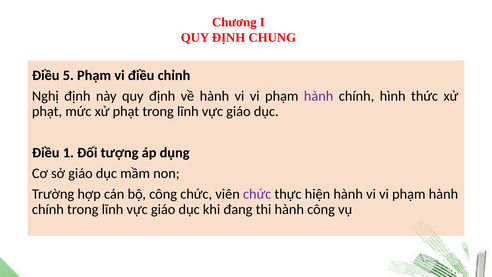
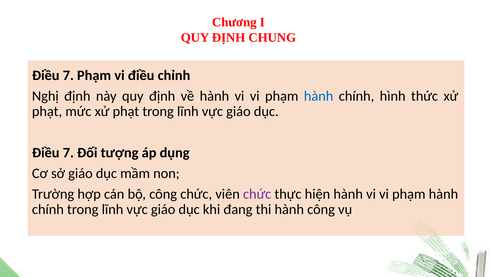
5 at (68, 75): 5 -> 7
hành at (319, 96) colour: purple -> blue
1 at (68, 153): 1 -> 7
